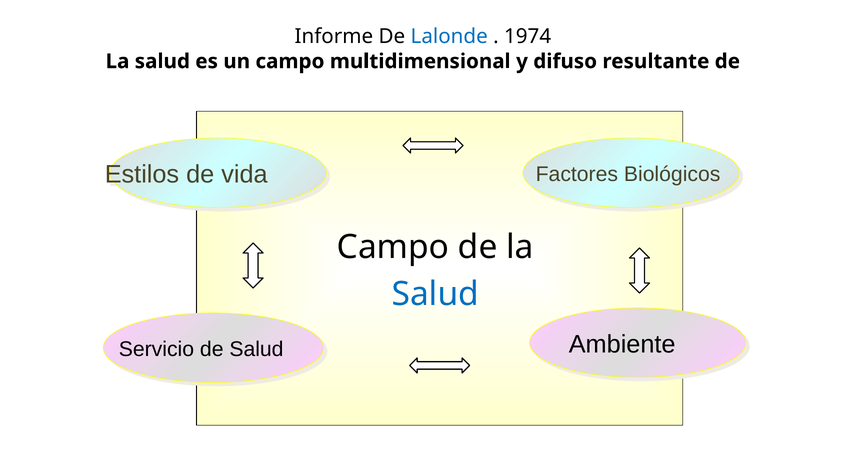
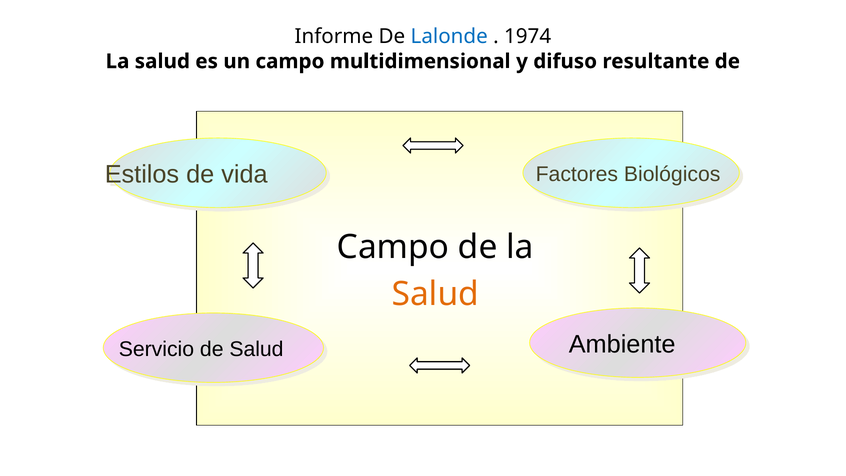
Salud at (435, 294) colour: blue -> orange
